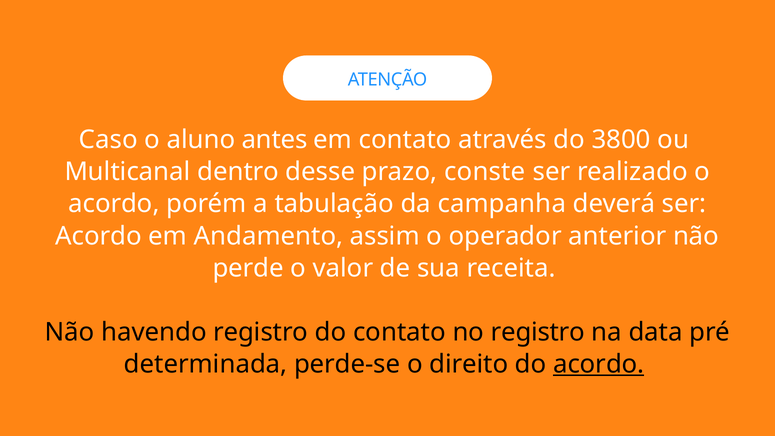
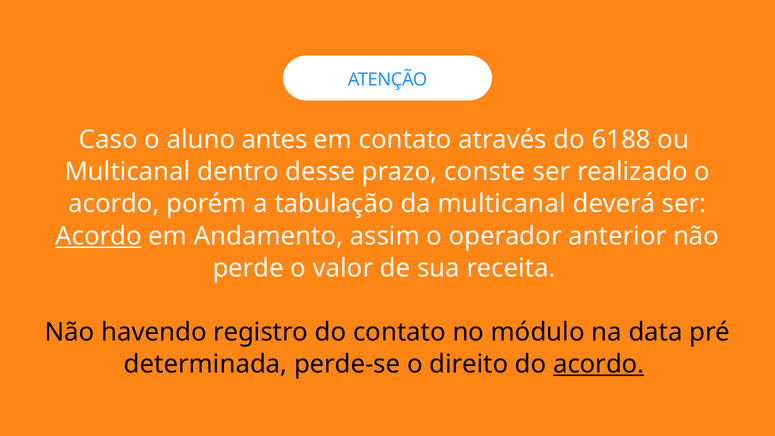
3800: 3800 -> 6188
da campanha: campanha -> multicanal
Acordo at (99, 236) underline: none -> present
no registro: registro -> módulo
